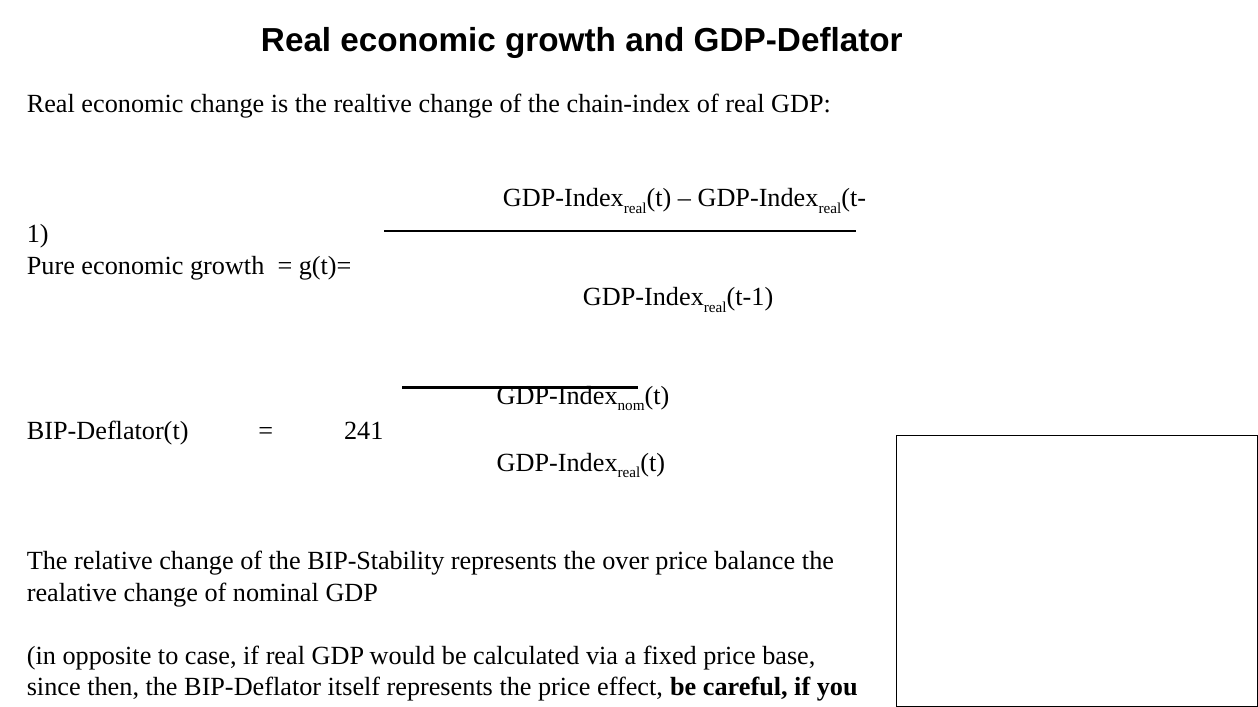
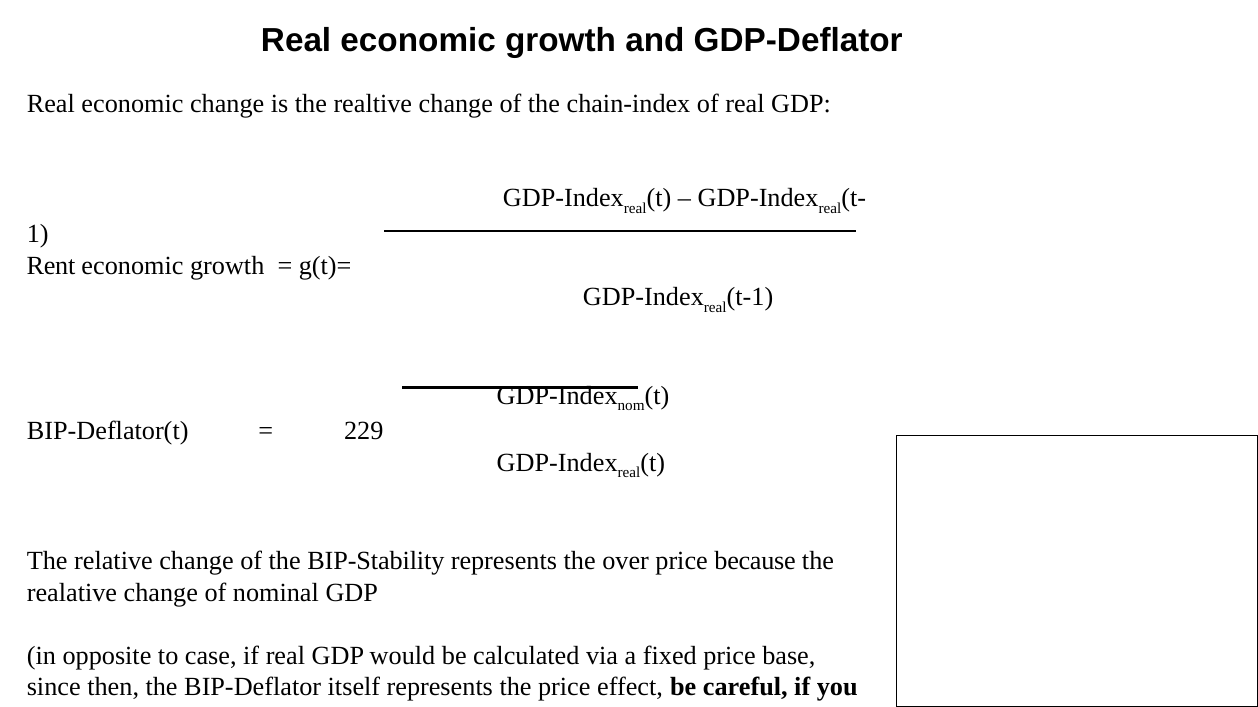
Pure: Pure -> Rent
241: 241 -> 229
balance: balance -> because
